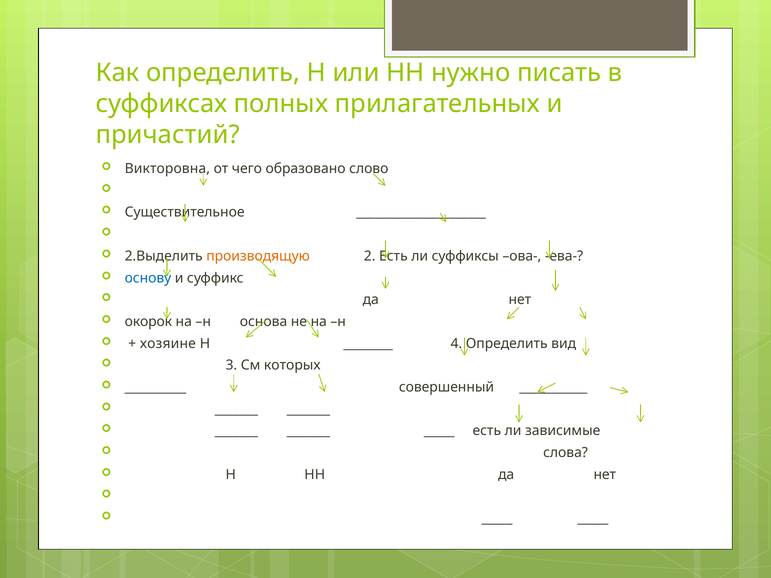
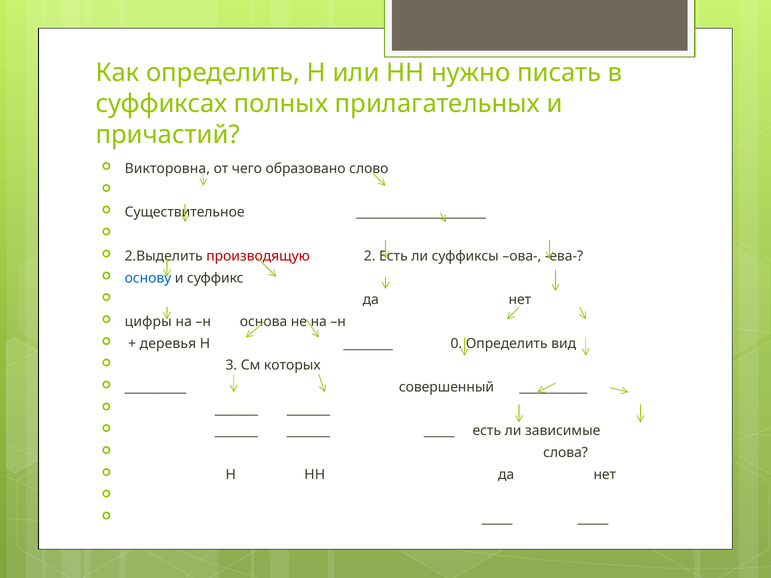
производящую colour: orange -> red
окорок: окорок -> цифры
хозяине: хозяине -> деревья
4: 4 -> 0
